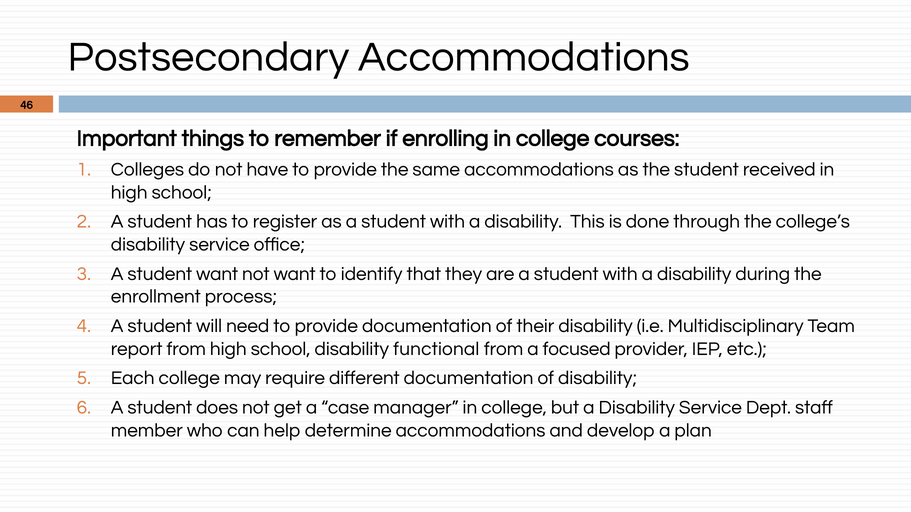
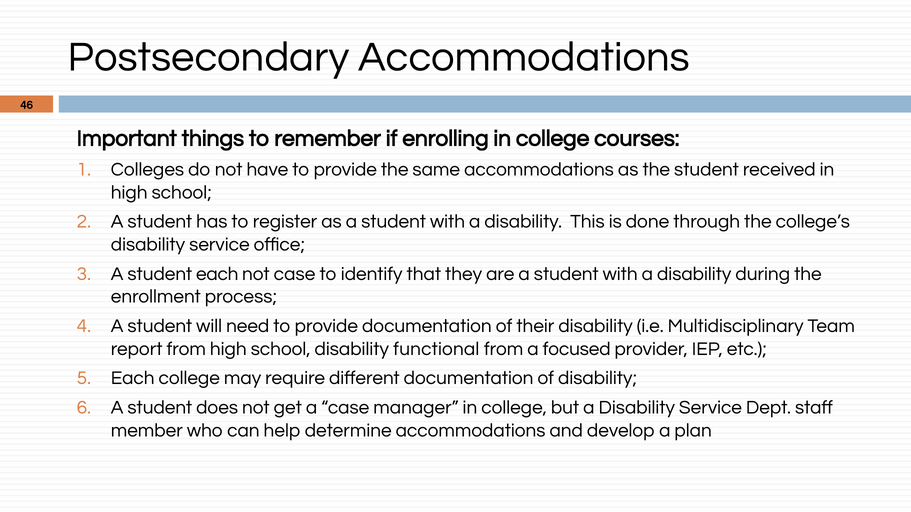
student want: want -> each
not want: want -> case
